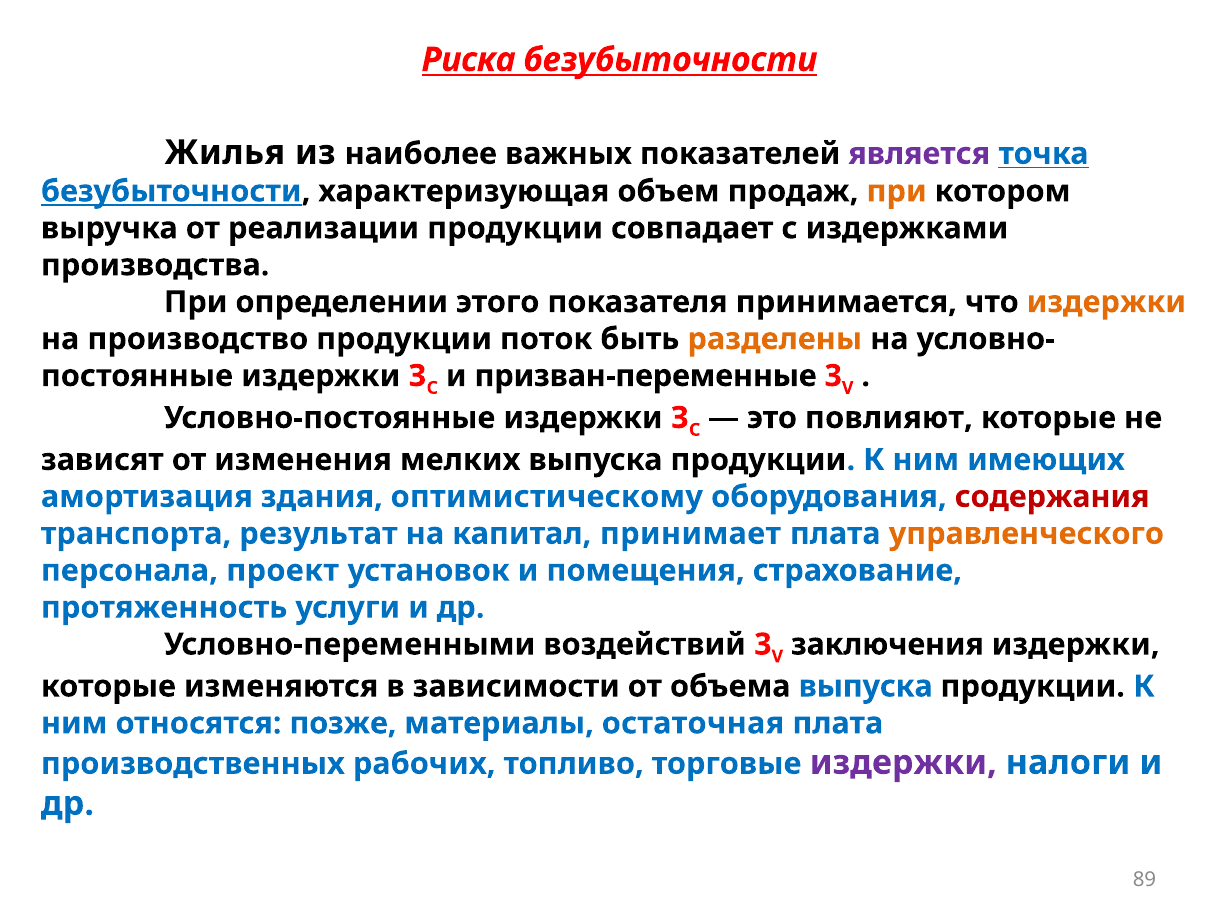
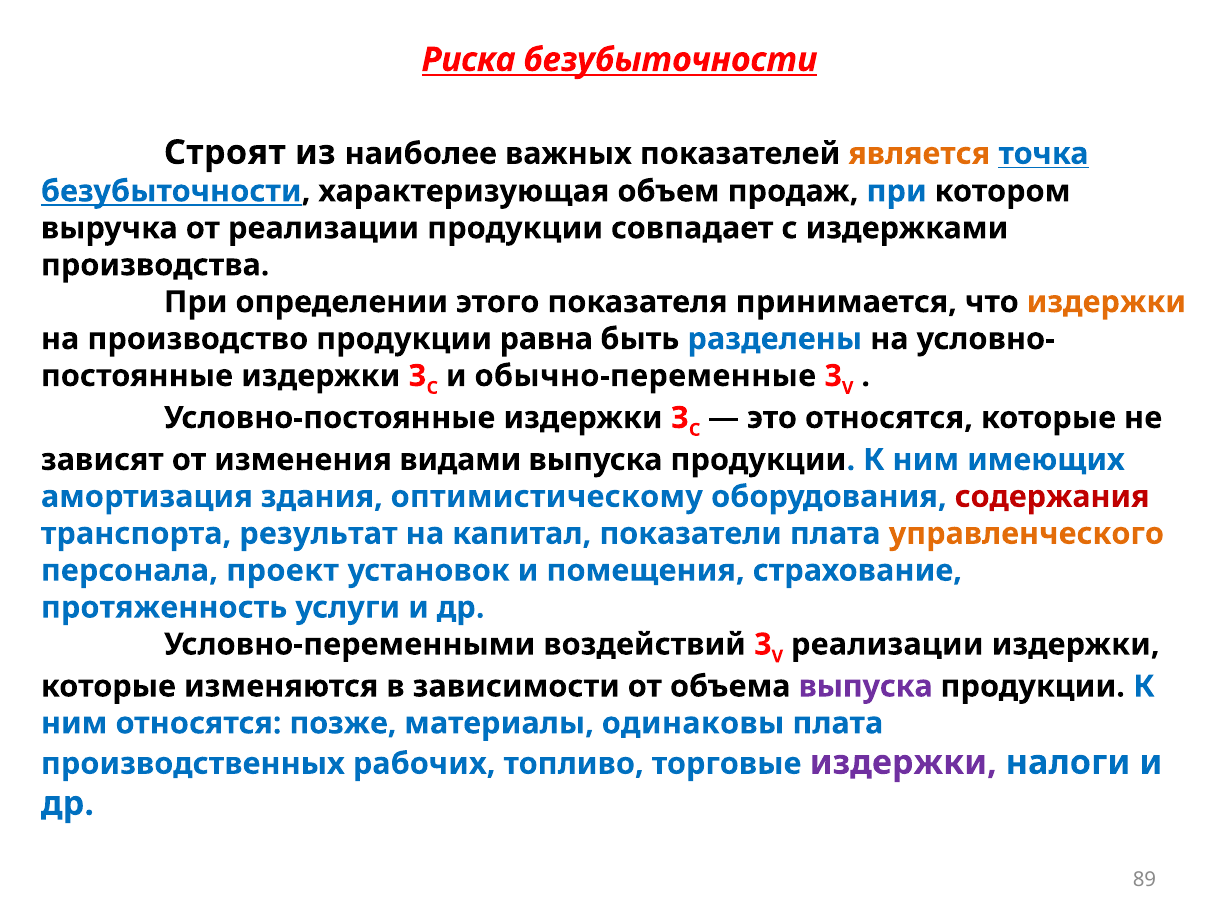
Жилья: Жилья -> Строят
является colour: purple -> orange
при at (897, 191) colour: orange -> blue
поток: поток -> равна
разделены colour: orange -> blue
призван-переменные: призван-переменные -> обычно-переменные
это повлияют: повлияют -> относятся
мелких: мелких -> видами
принимает: принимает -> показатели
заключения at (887, 644): заключения -> реализации
выпуска at (866, 686) colour: blue -> purple
остаточная: остаточная -> одинаковы
